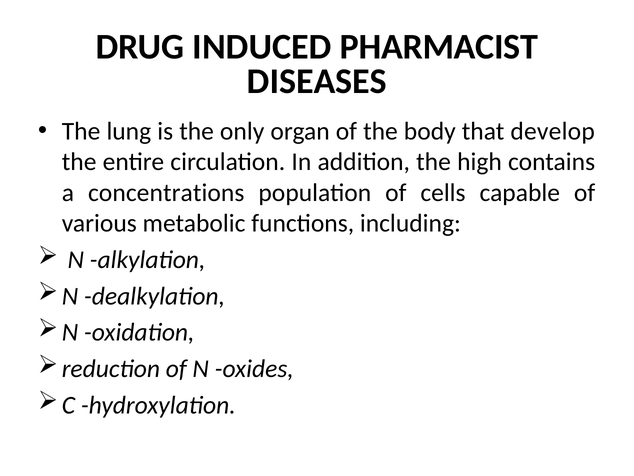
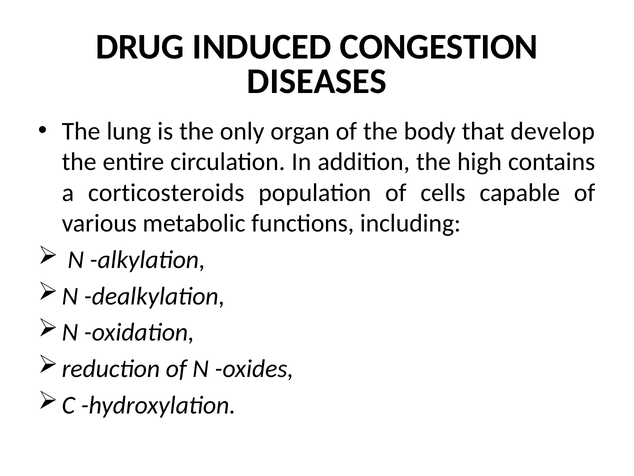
PHARMACIST: PHARMACIST -> CONGESTION
concentrations: concentrations -> corticosteroids
